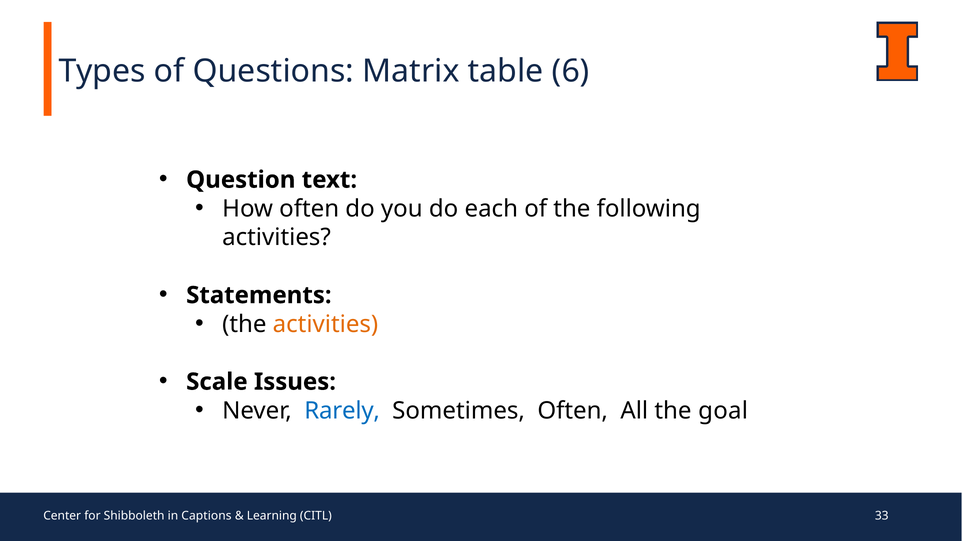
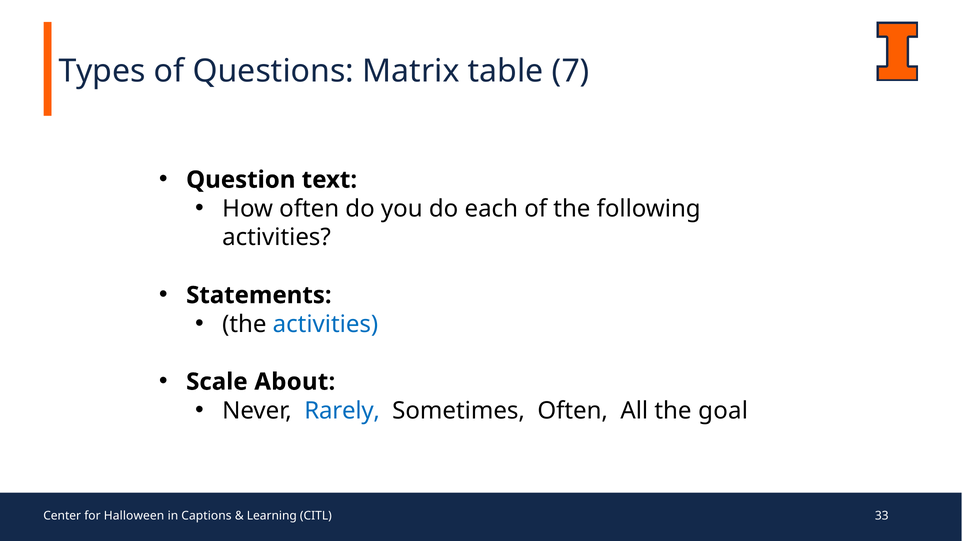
6: 6 -> 7
activities at (325, 324) colour: orange -> blue
Issues: Issues -> About
Shibboleth: Shibboleth -> Halloween
